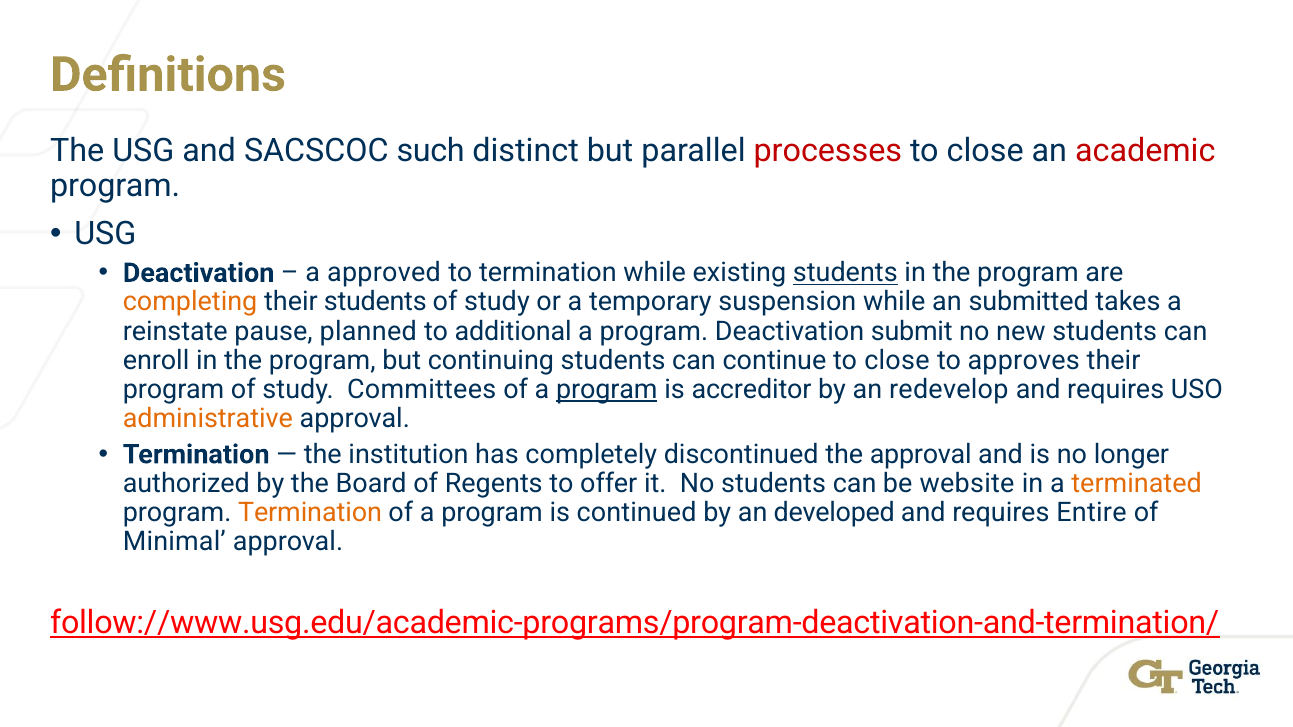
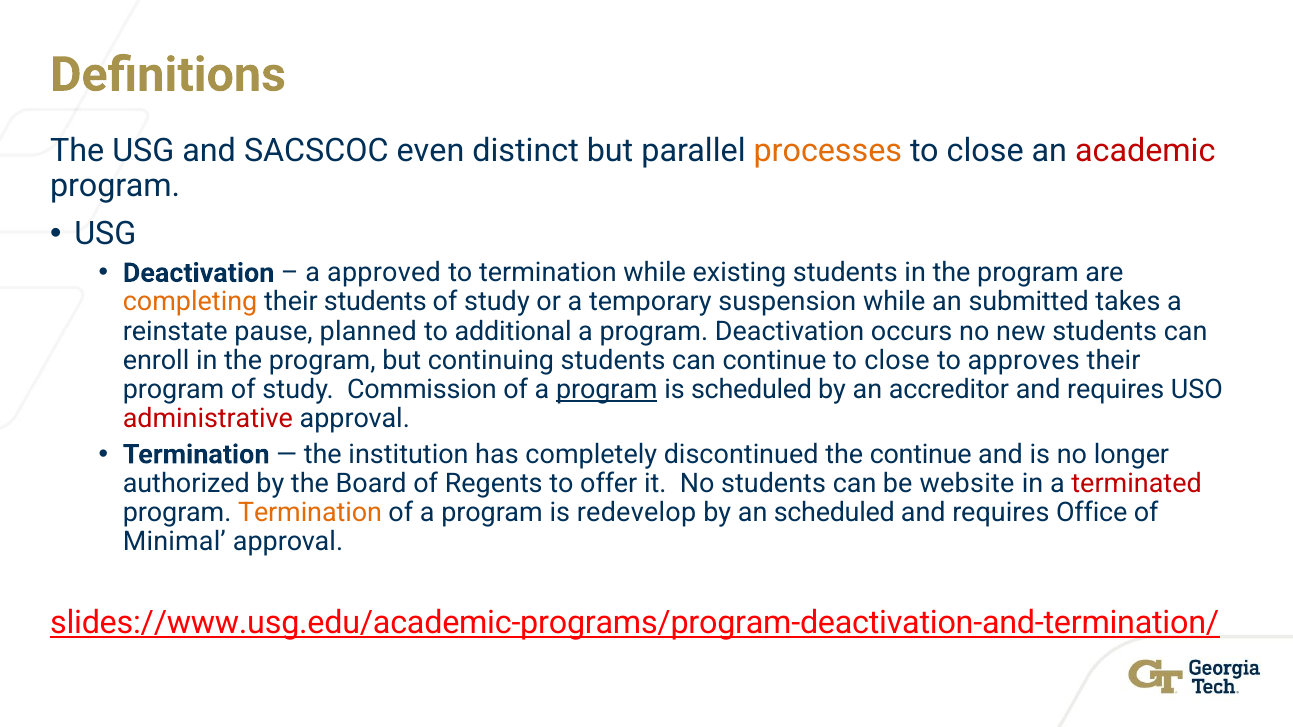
such: such -> even
processes colour: red -> orange
students at (845, 273) underline: present -> none
submit: submit -> occurs
Committees: Committees -> Commission
is accreditor: accreditor -> scheduled
redevelop: redevelop -> accreditor
administrative colour: orange -> red
the approval: approval -> continue
terminated colour: orange -> red
continued: continued -> redevelop
an developed: developed -> scheduled
Entire: Entire -> Office
follow://www.usg.edu/academic-programs/program-deactivation-and-termination/: follow://www.usg.edu/academic-programs/program-deactivation-and-termination/ -> slides://www.usg.edu/academic-programs/program-deactivation-and-termination/
